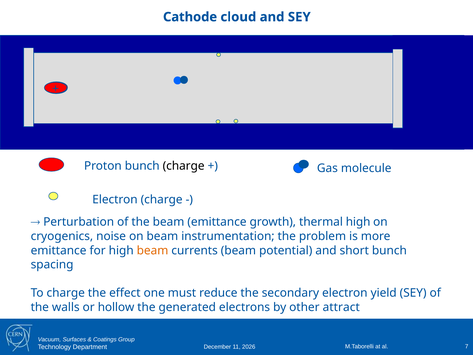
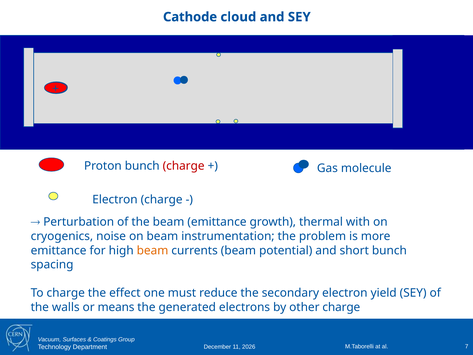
charge at (184, 166) colour: black -> red
thermal high: high -> with
hollow: hollow -> means
other attract: attract -> charge
